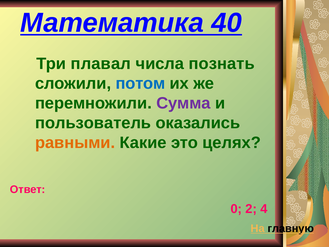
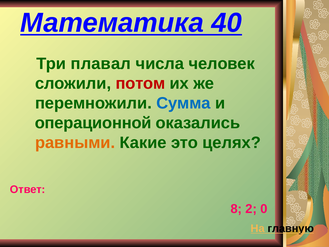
познать: познать -> человек
потом colour: blue -> red
Сумма colour: purple -> blue
пользователь: пользователь -> операционной
0: 0 -> 8
4: 4 -> 0
